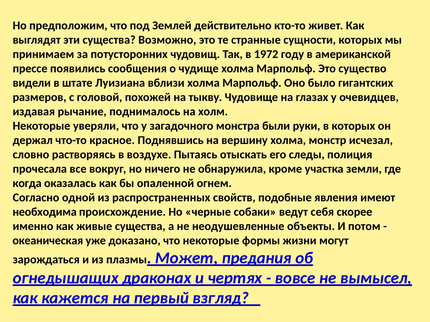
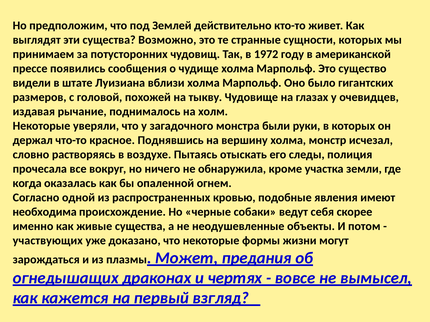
свойств: свойств -> кровью
океаническая: океаническая -> участвующих
